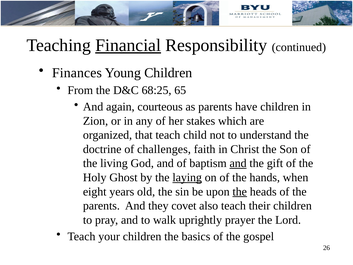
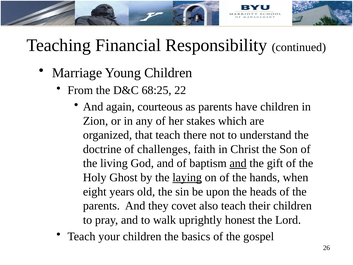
Financial underline: present -> none
Finances: Finances -> Marriage
65: 65 -> 22
child: child -> there
the at (240, 191) underline: present -> none
prayer: prayer -> honest
